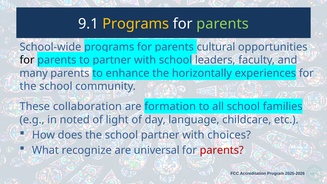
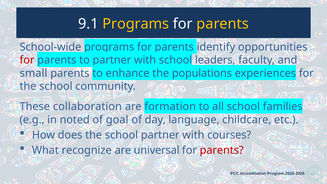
parents at (223, 24) colour: light green -> yellow
cultural: cultural -> identify
for at (27, 60) colour: black -> red
many: many -> small
horizontally: horizontally -> populations
light: light -> goal
choices: choices -> courses
